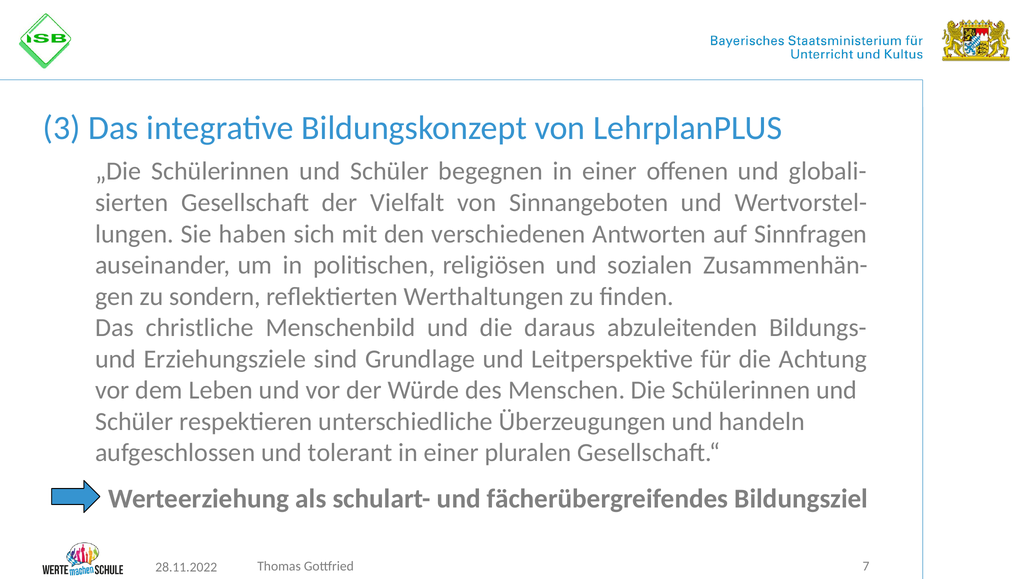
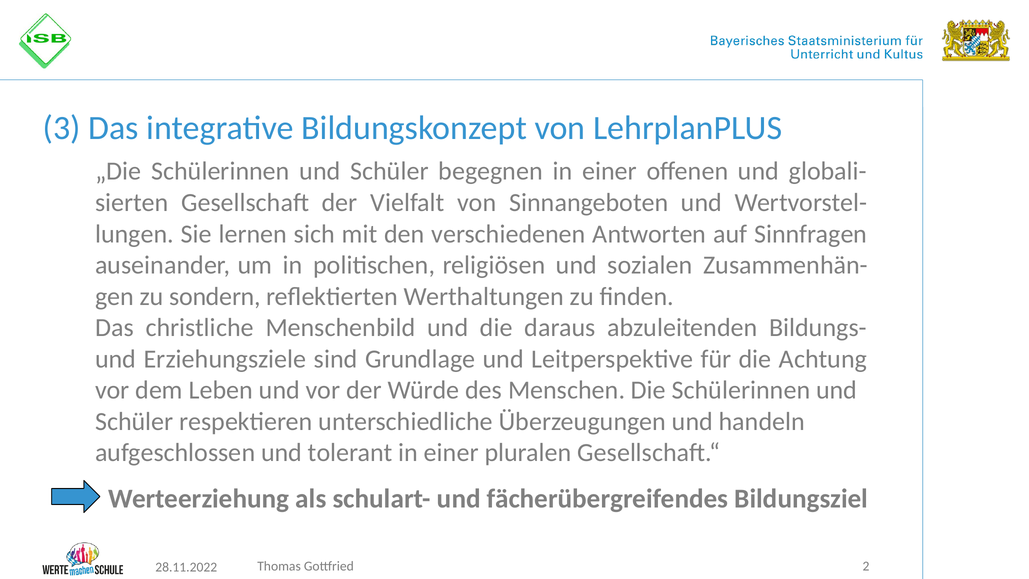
haben: haben -> lernen
7: 7 -> 2
